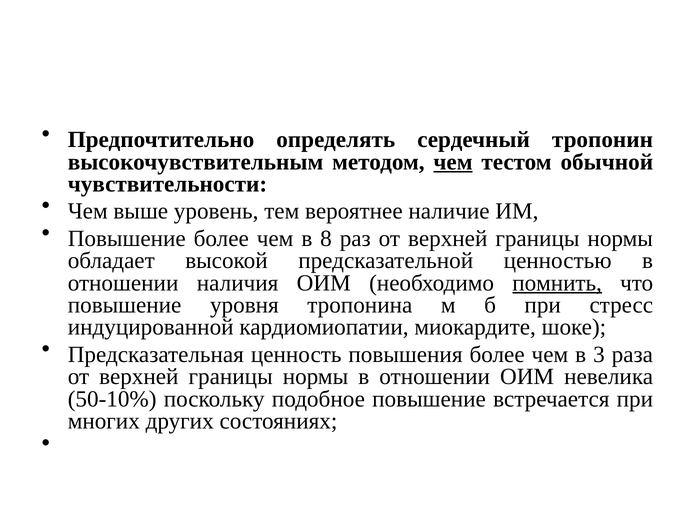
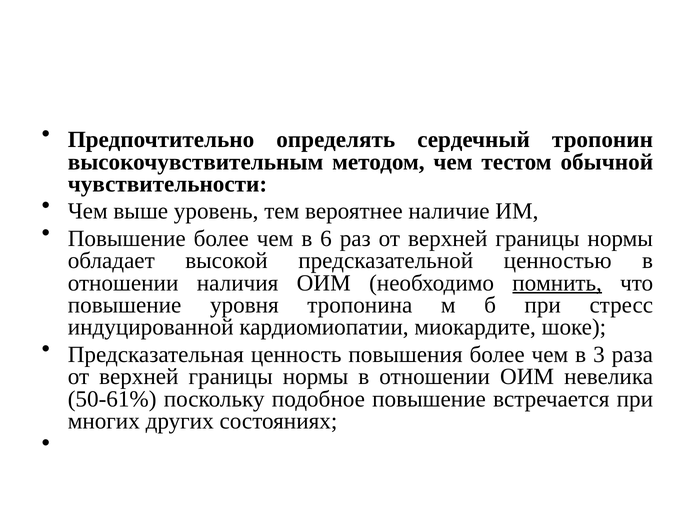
чем at (453, 162) underline: present -> none
8: 8 -> 6
50-10%: 50-10% -> 50-61%
